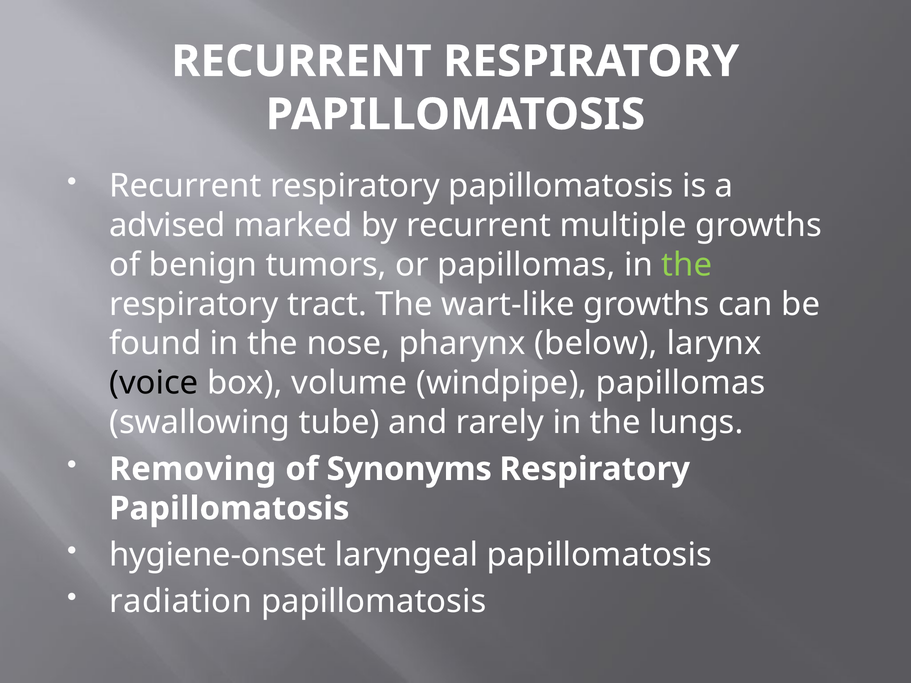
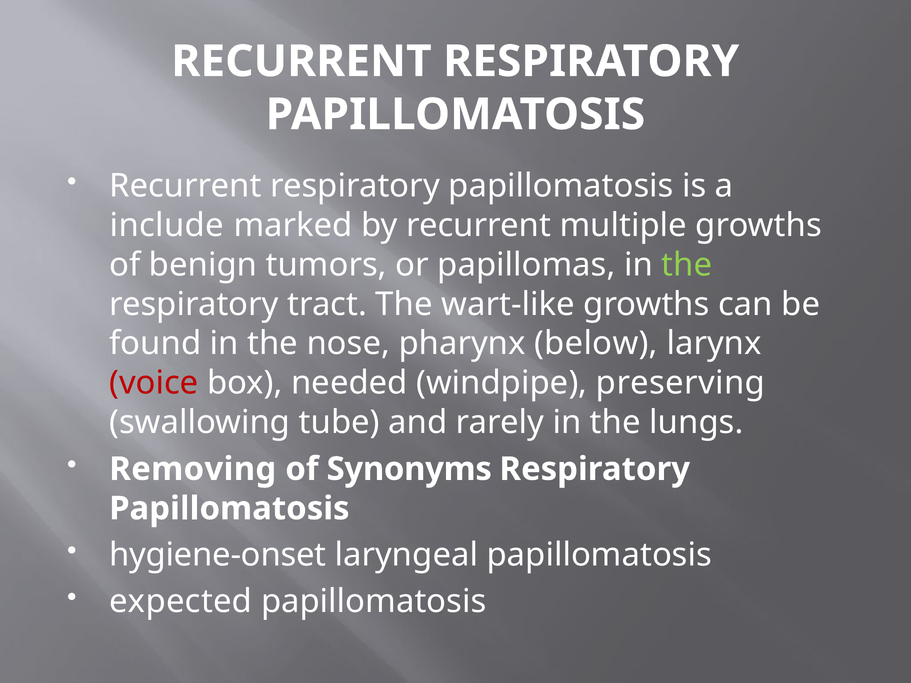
advised: advised -> include
voice colour: black -> red
volume: volume -> needed
windpipe papillomas: papillomas -> preserving
radiation: radiation -> expected
